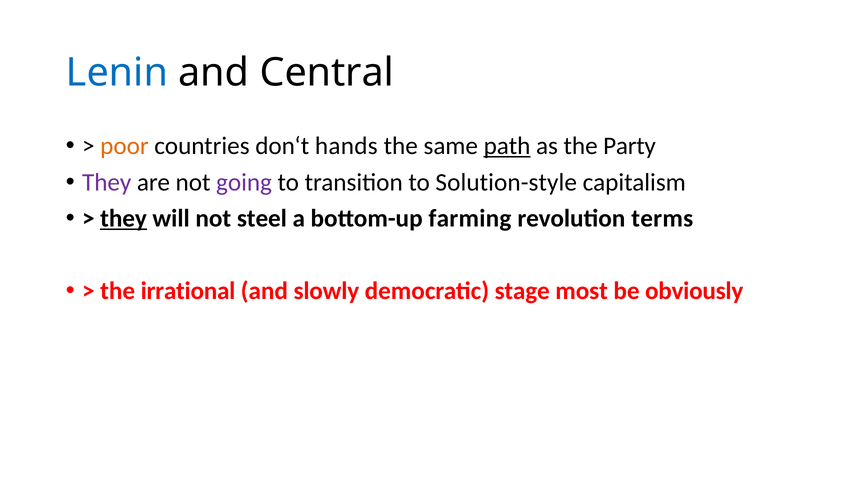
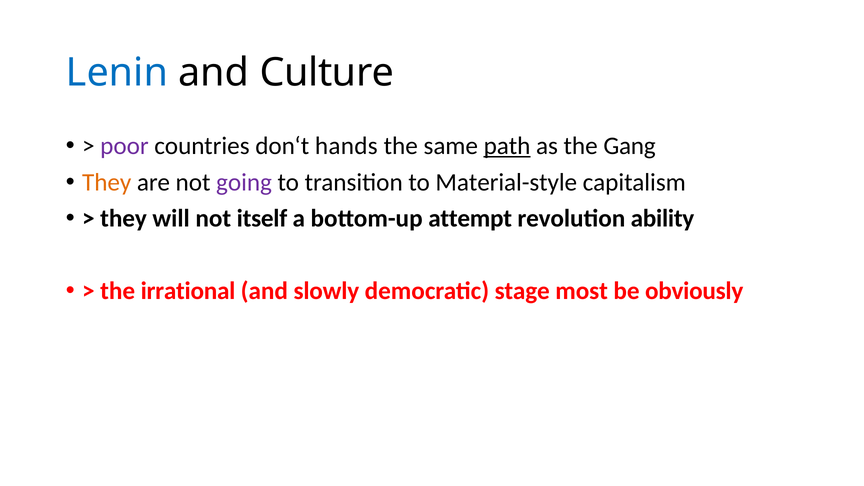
Central: Central -> Culture
poor colour: orange -> purple
Party: Party -> Gang
They at (107, 182) colour: purple -> orange
Solution-style: Solution-style -> Material-style
they at (124, 219) underline: present -> none
steel: steel -> itself
farming: farming -> attempt
terms: terms -> ability
